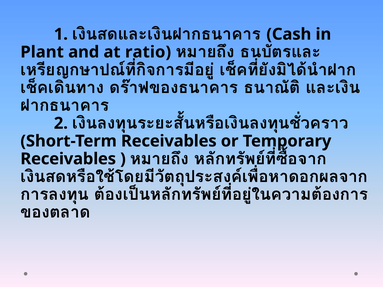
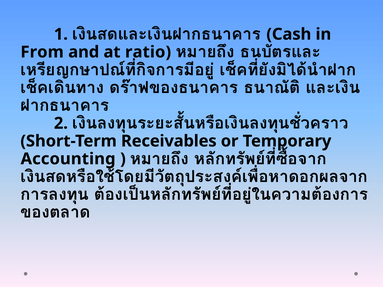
Plant: Plant -> From
Receivables at (68, 159): Receivables -> Accounting
